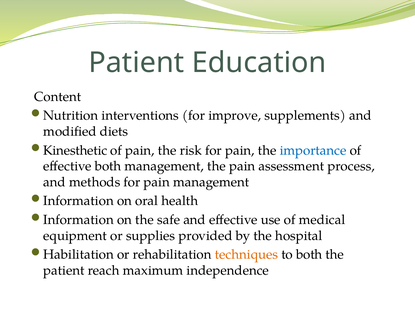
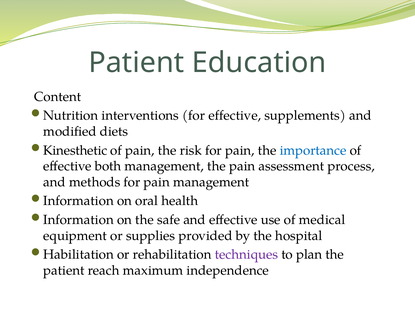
for improve: improve -> effective
techniques colour: orange -> purple
to both: both -> plan
